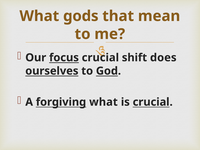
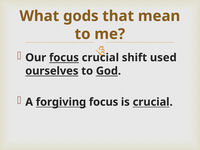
does: does -> used
forgiving what: what -> focus
